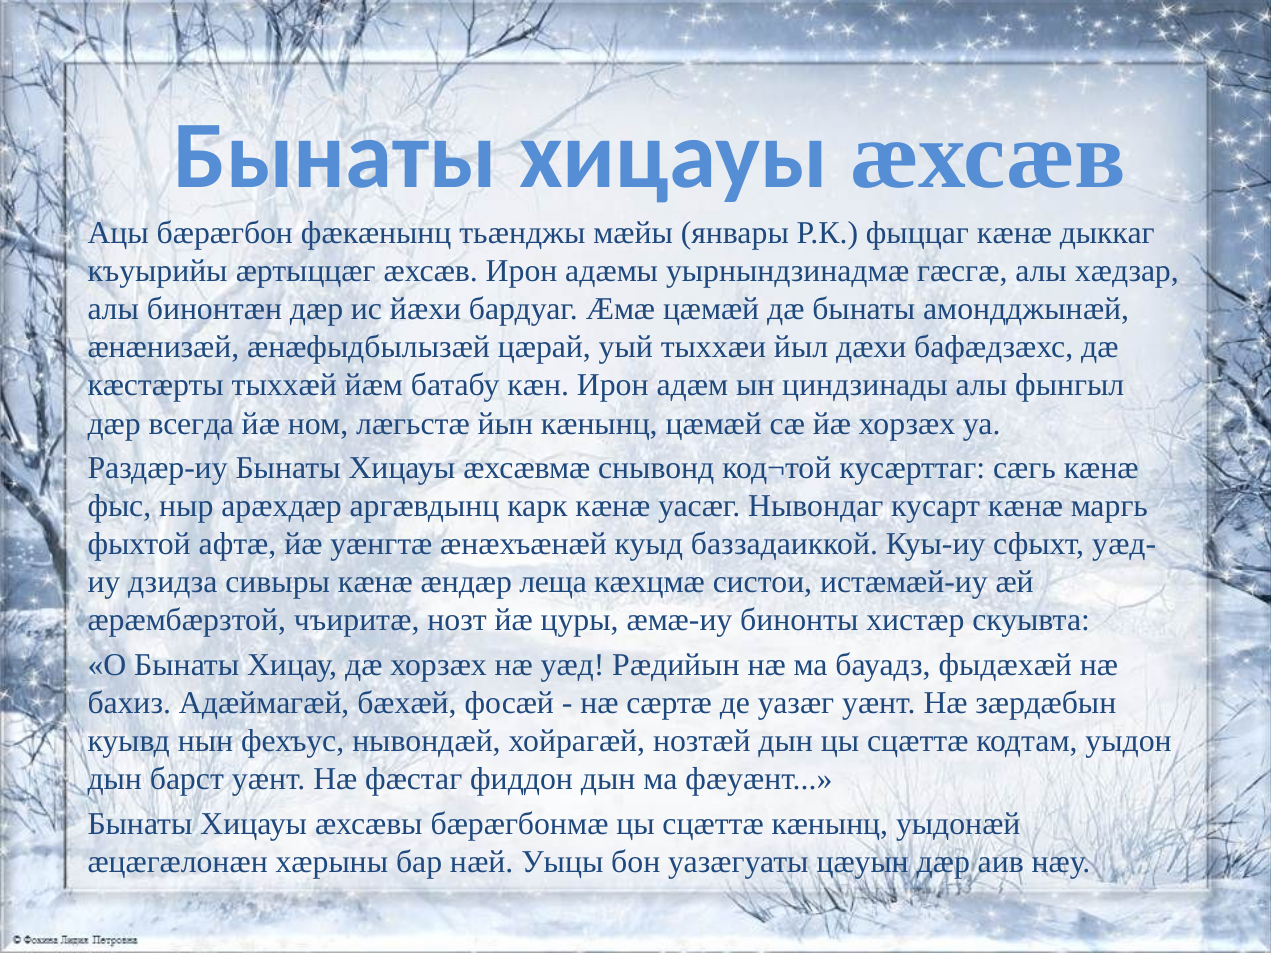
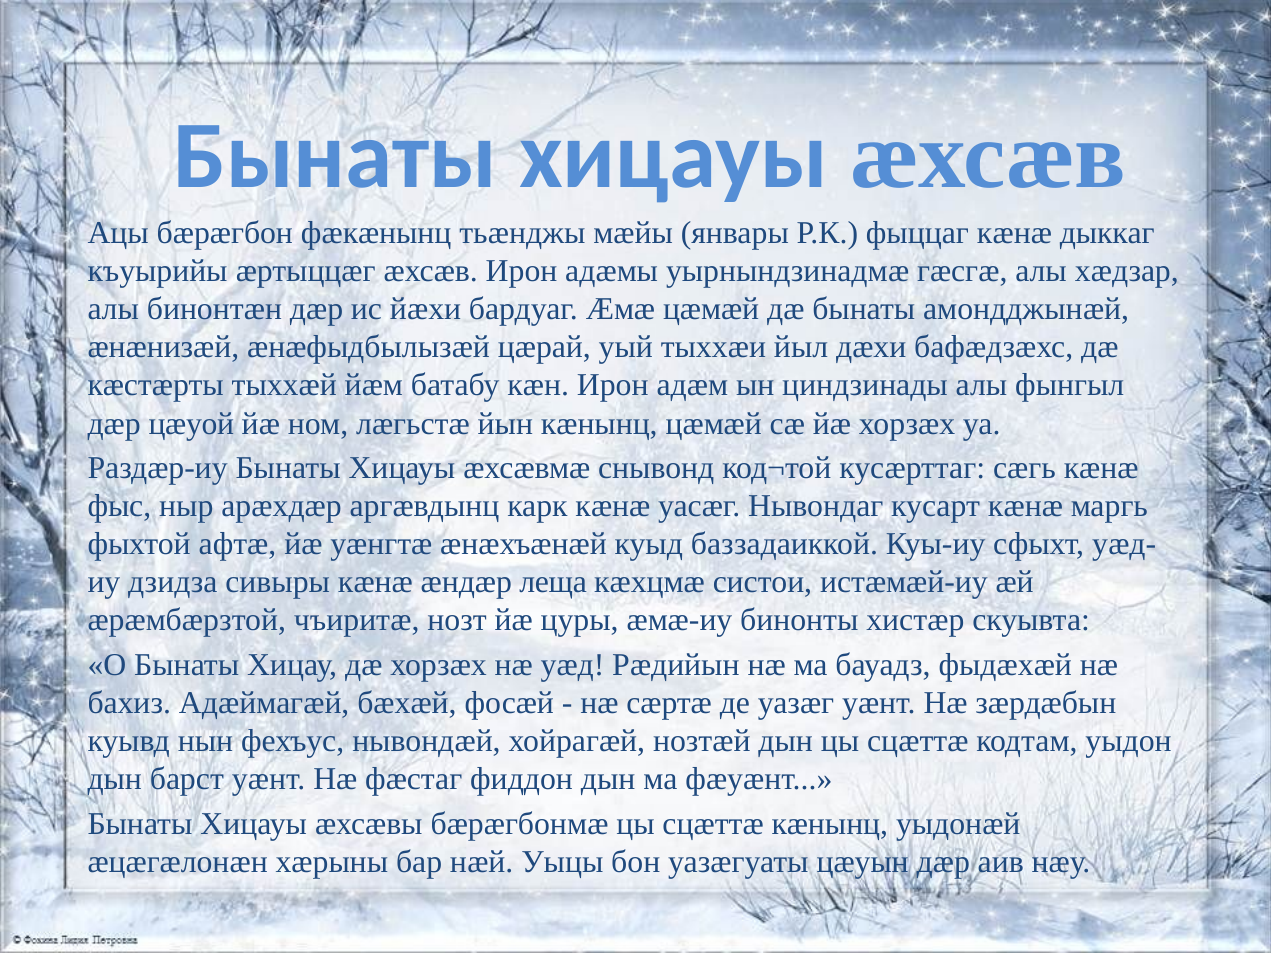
всегда: всегда -> цæуой
